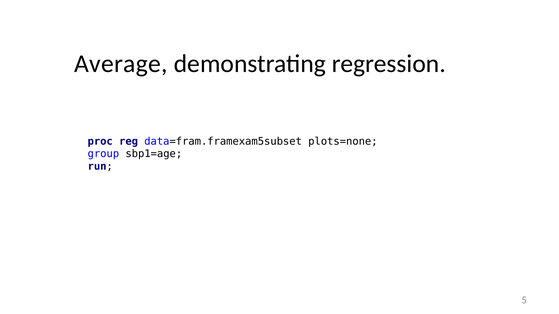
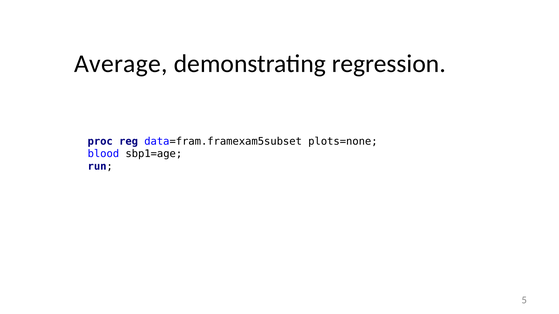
group: group -> blood
